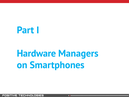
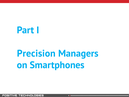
Hardware: Hardware -> Precision
